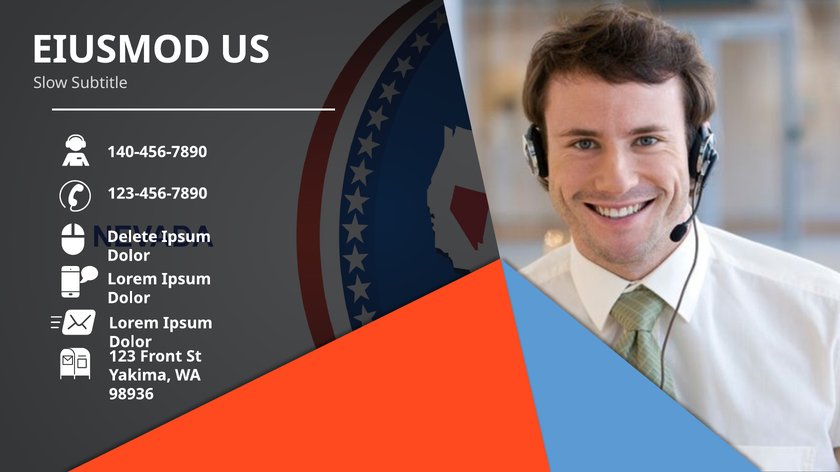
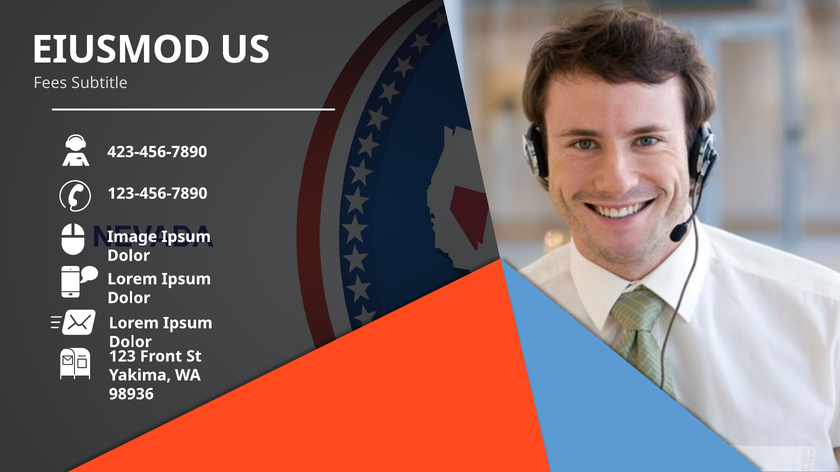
Slow: Slow -> Fees
140-456-7890: 140-456-7890 -> 423-456-7890
Delete: Delete -> Image
